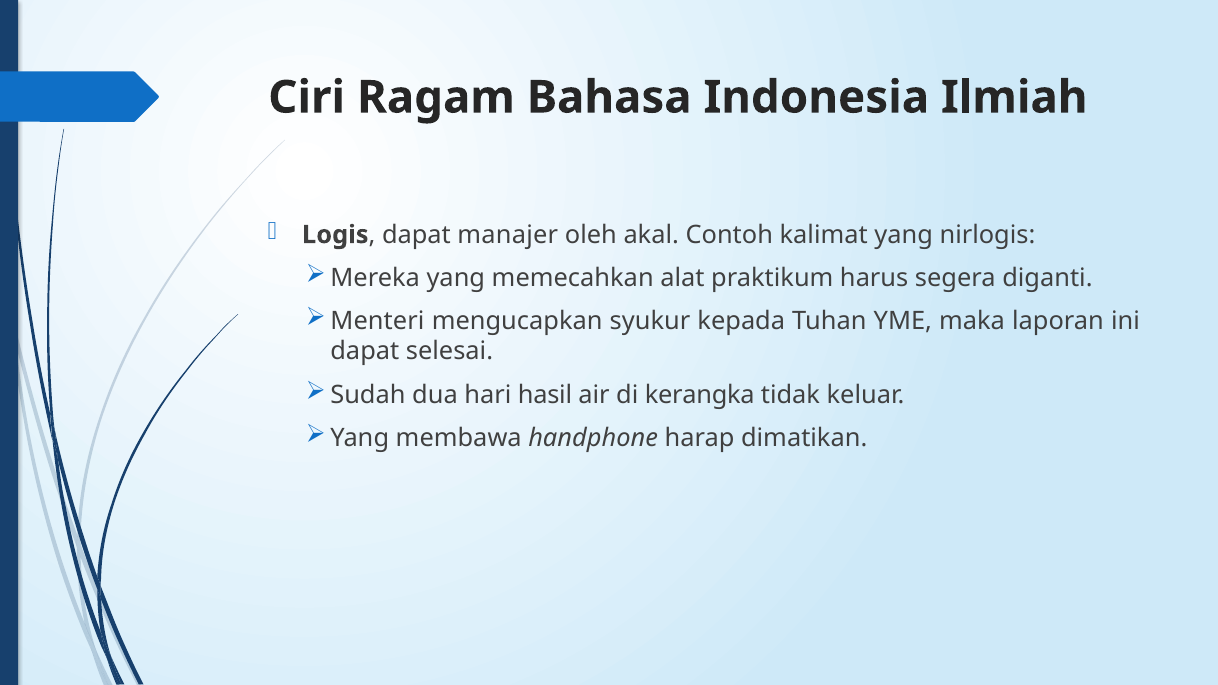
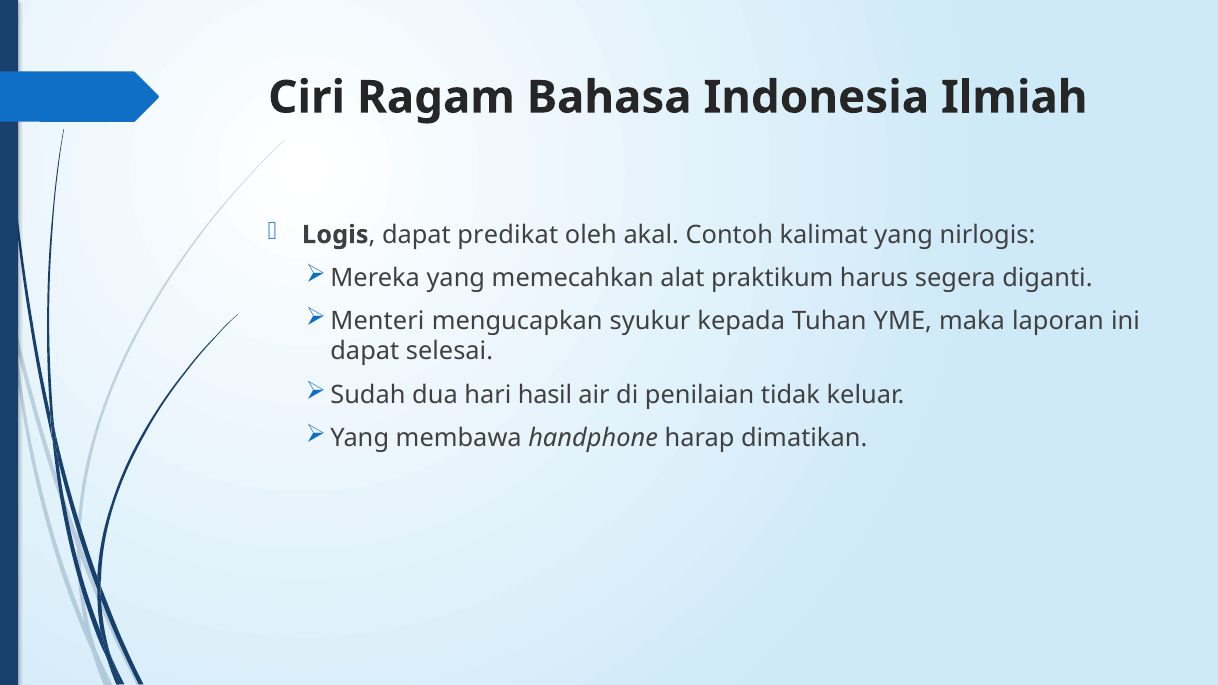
manajer: manajer -> predikat
kerangka: kerangka -> penilaian
